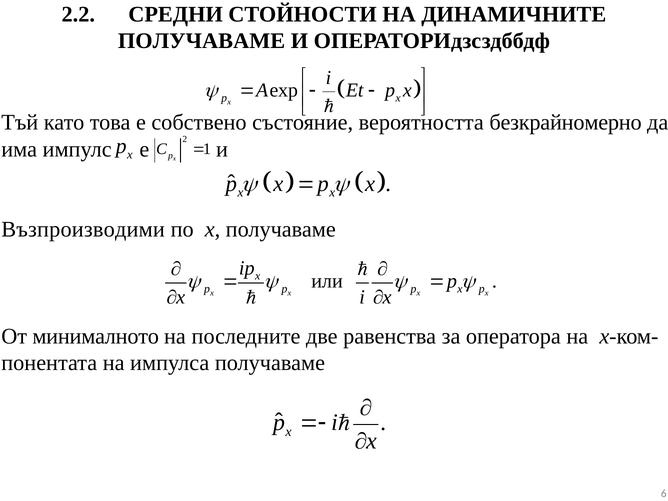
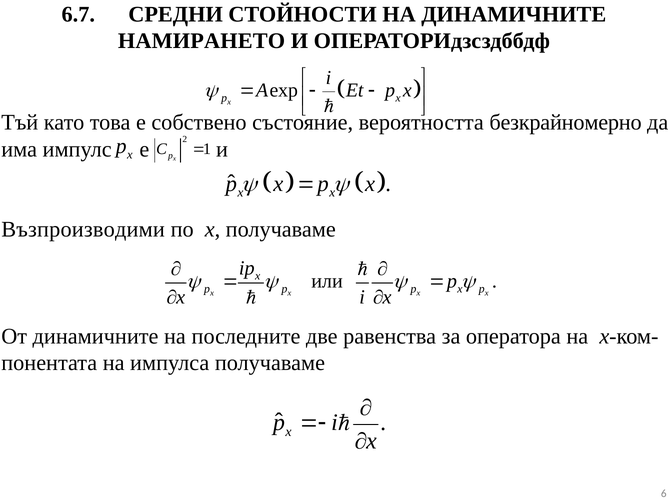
2.2: 2.2 -> 6.7
ПОЛУЧАВАМЕ at (202, 41): ПОЛУЧАВАМЕ -> НАМИРАНЕТО
От минималното: минималното -> динамичните
